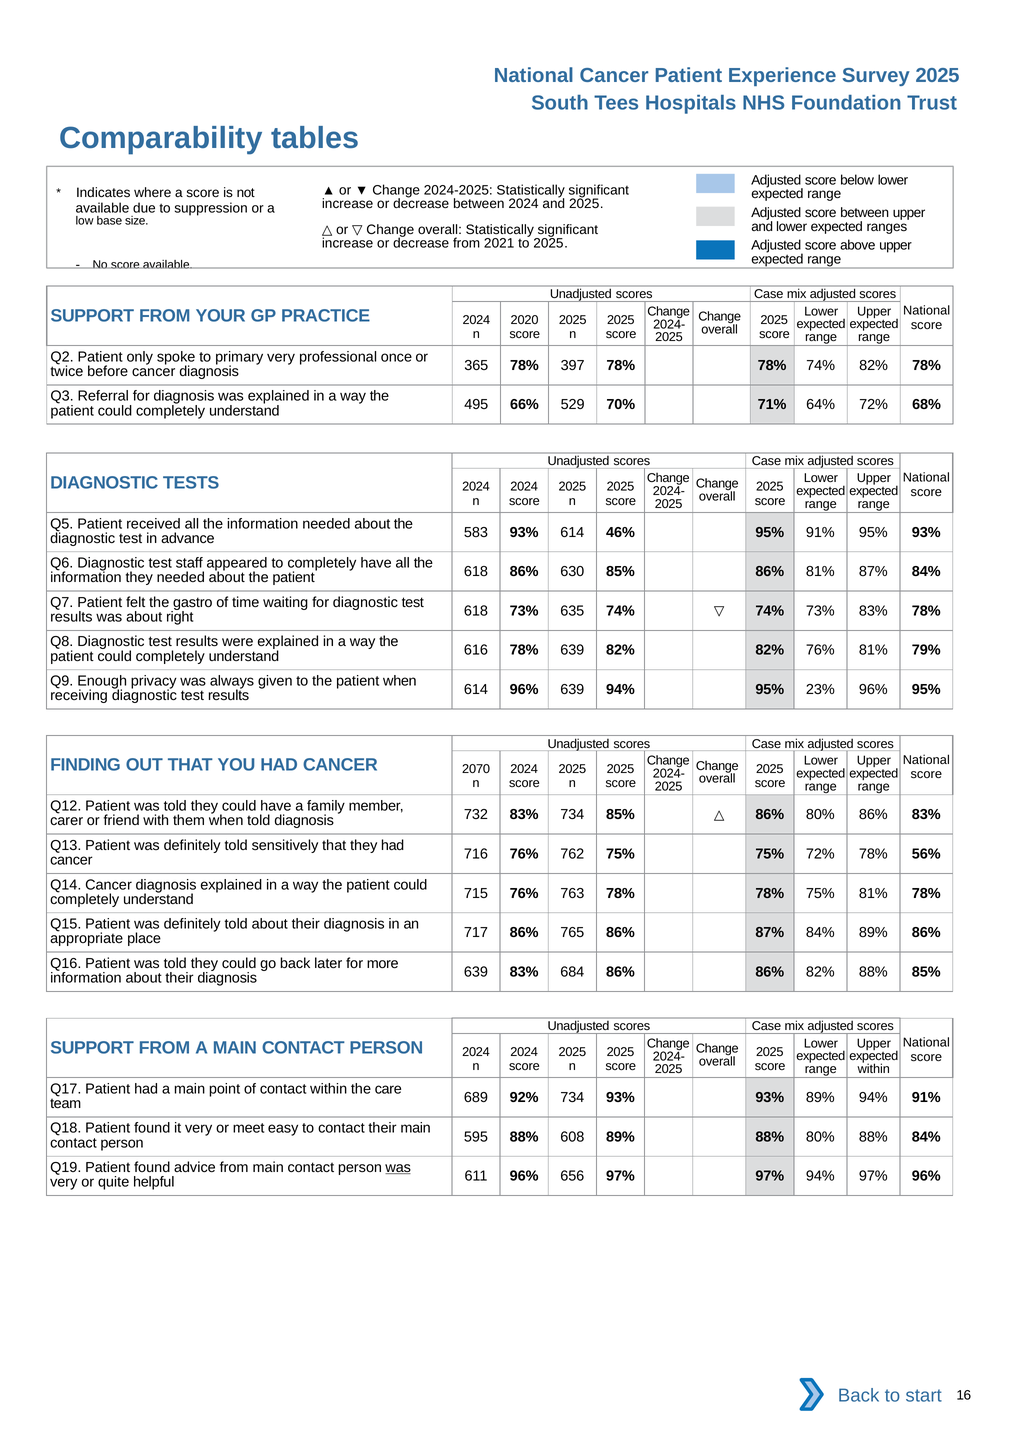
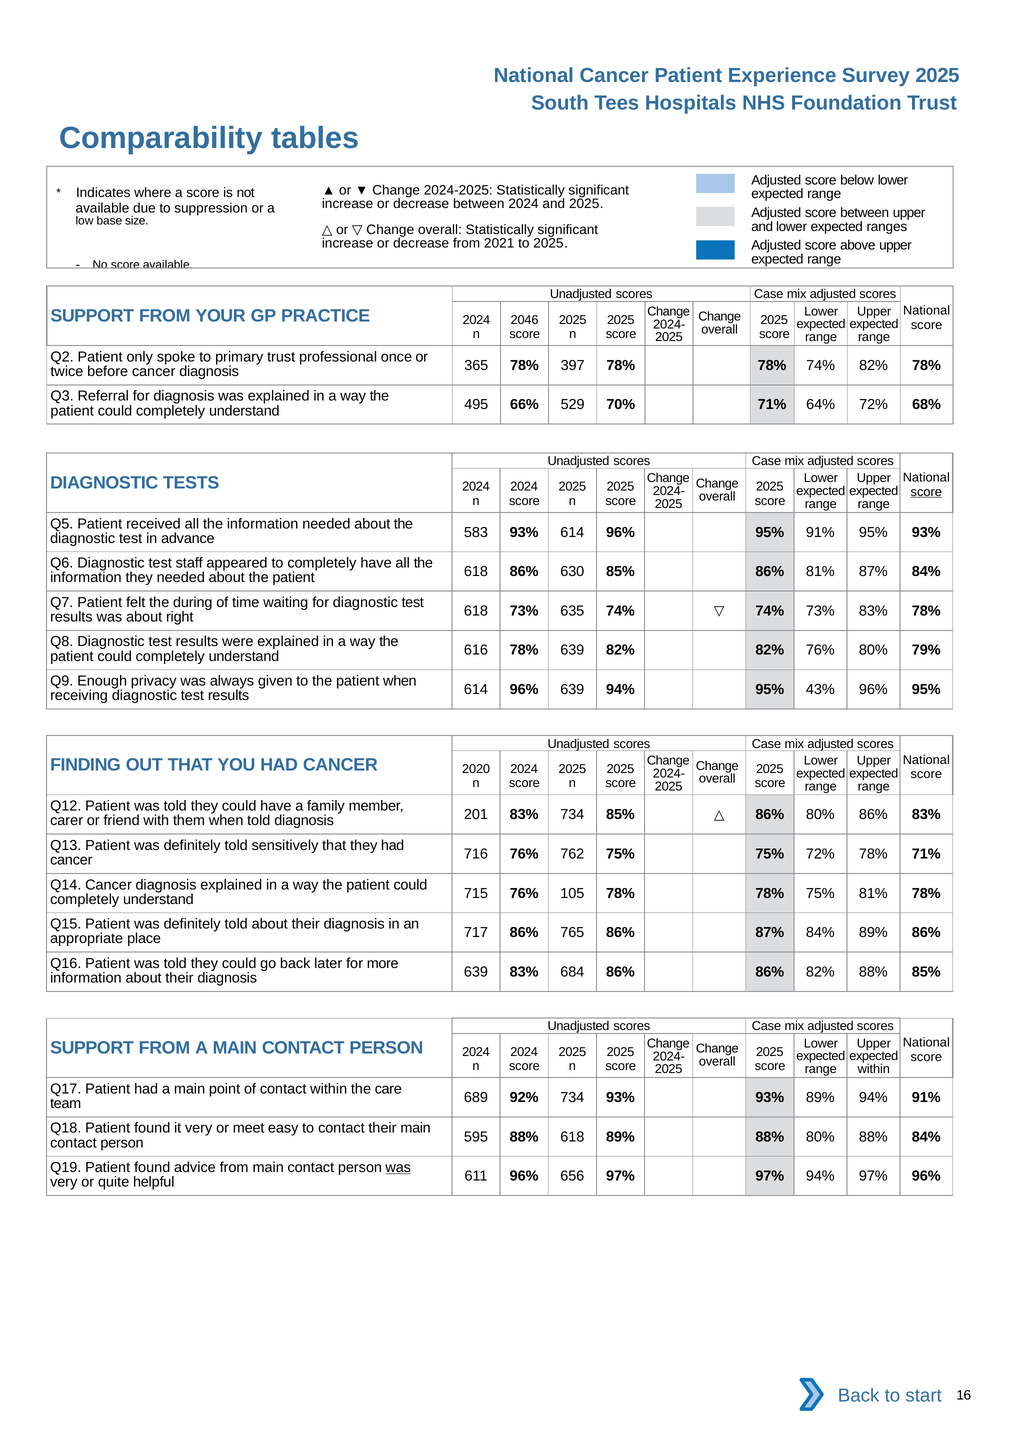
2020: 2020 -> 2046
primary very: very -> trust
score at (926, 492) underline: none -> present
93% 614 46%: 46% -> 96%
gastro: gastro -> during
76% 81%: 81% -> 80%
23%: 23% -> 43%
2070: 2070 -> 2020
732: 732 -> 201
78% 56%: 56% -> 71%
763: 763 -> 105
88% 608: 608 -> 618
